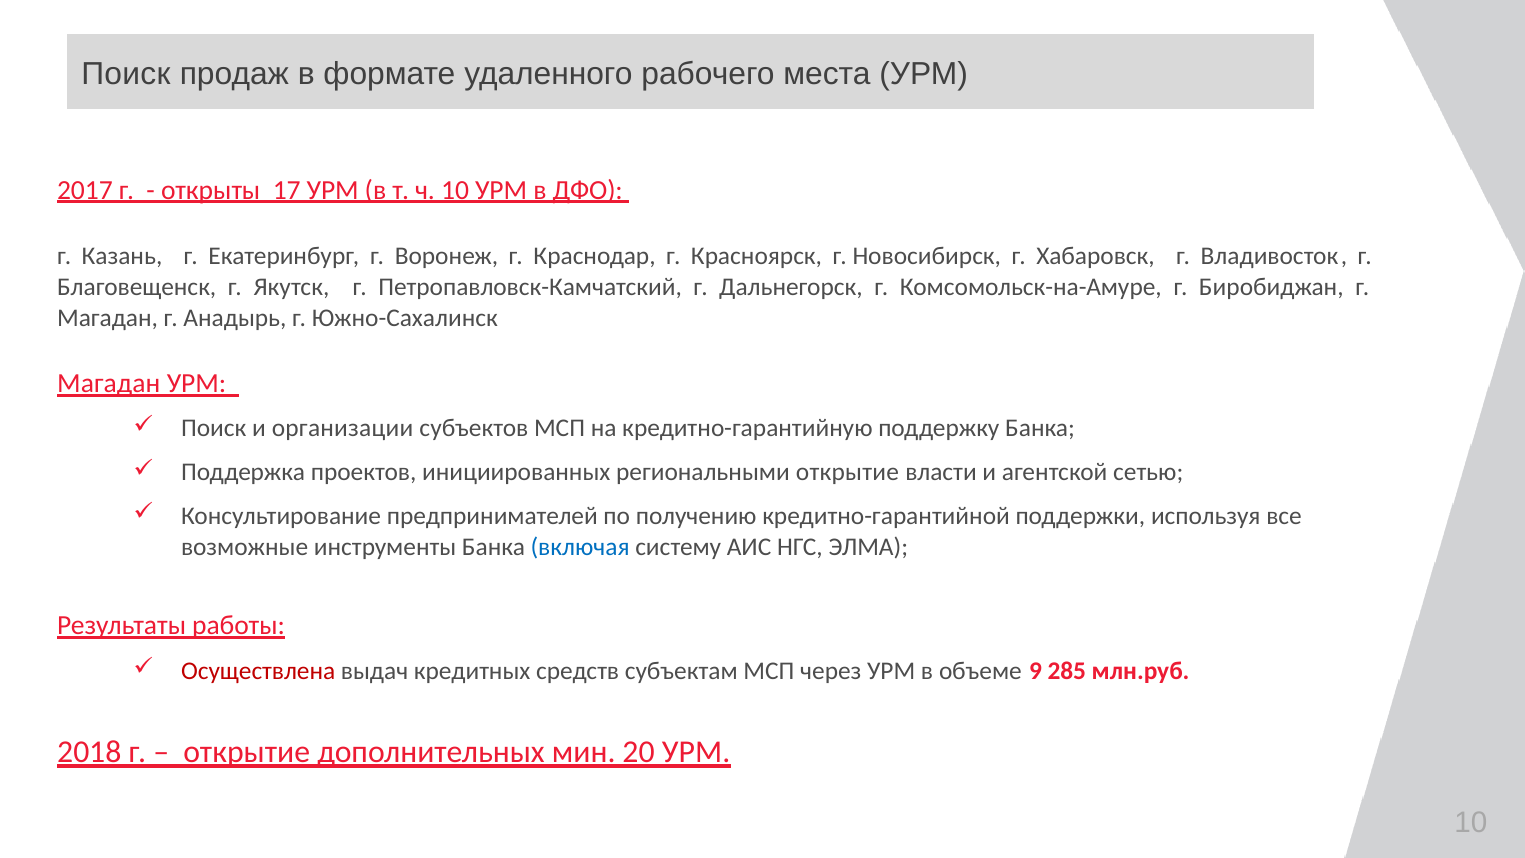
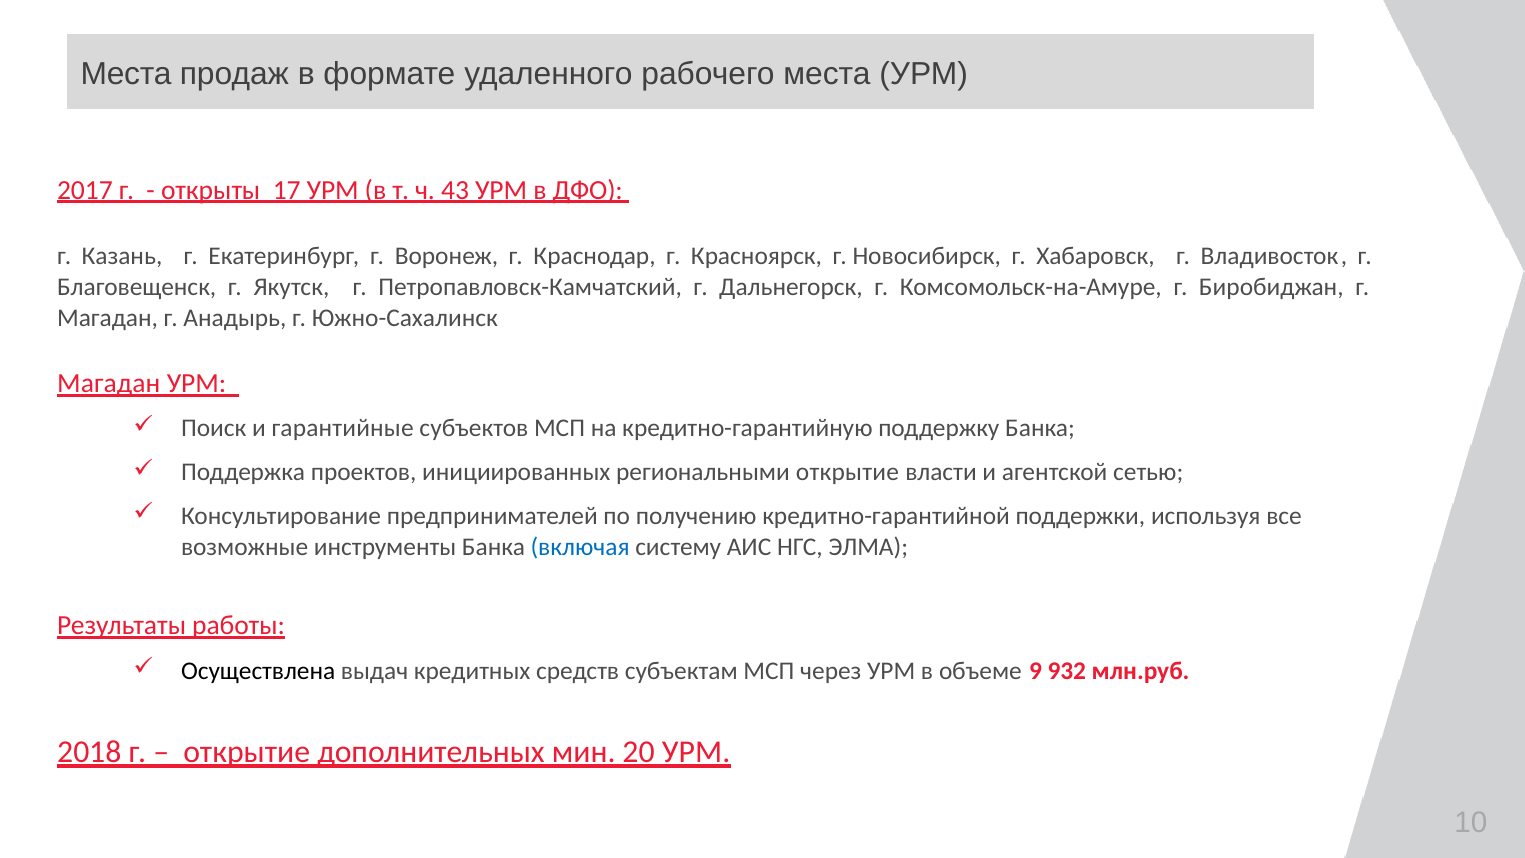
Поиск at (126, 74): Поиск -> Места
ч 10: 10 -> 43
организации: организации -> гарантийные
Осуществлена colour: red -> black
285: 285 -> 932
